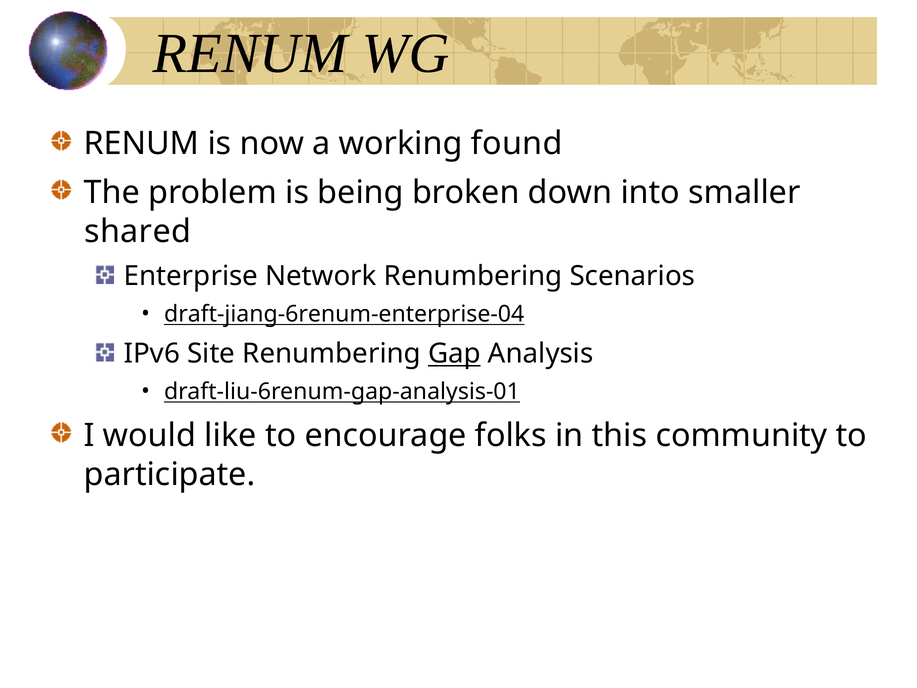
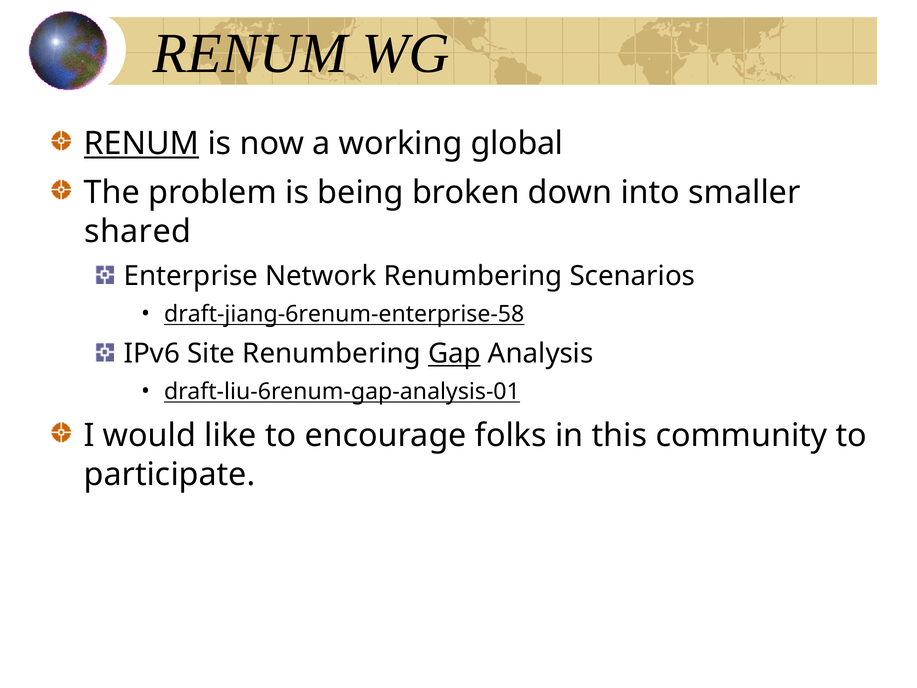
RENUM at (142, 144) underline: none -> present
found: found -> global
draft-jiang-6renum-enterprise-04: draft-jiang-6renum-enterprise-04 -> draft-jiang-6renum-enterprise-58
